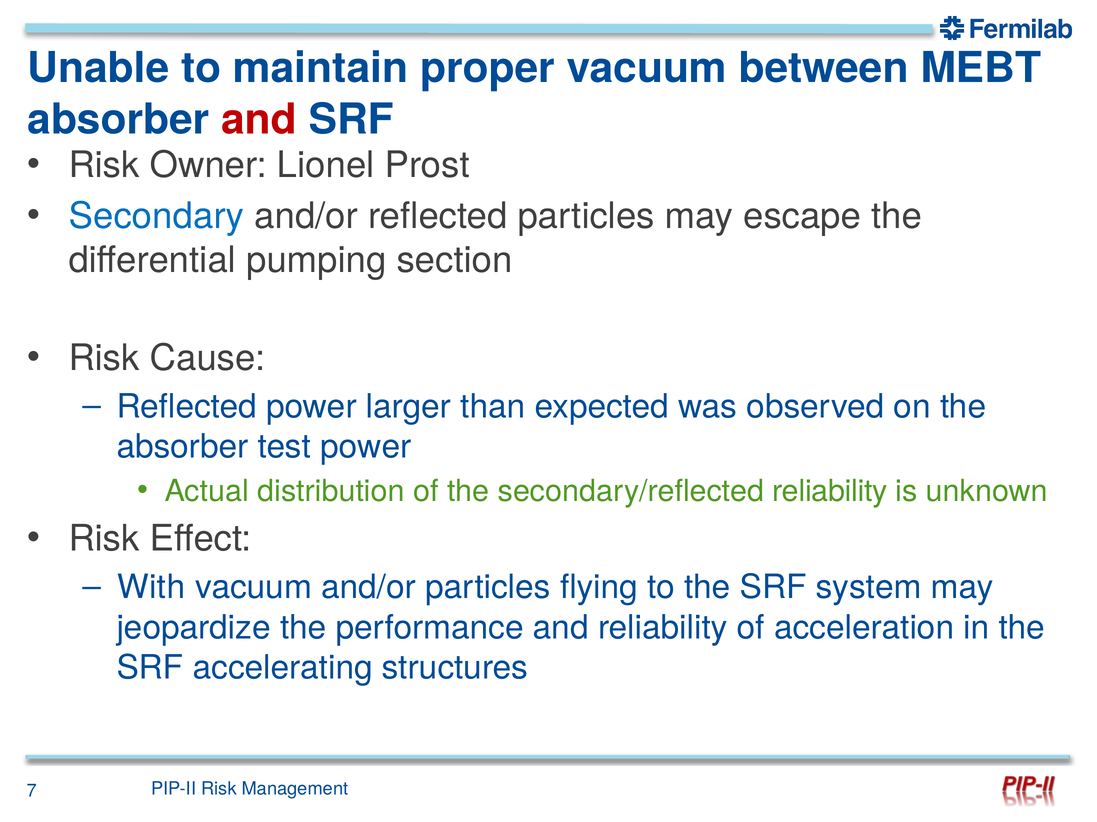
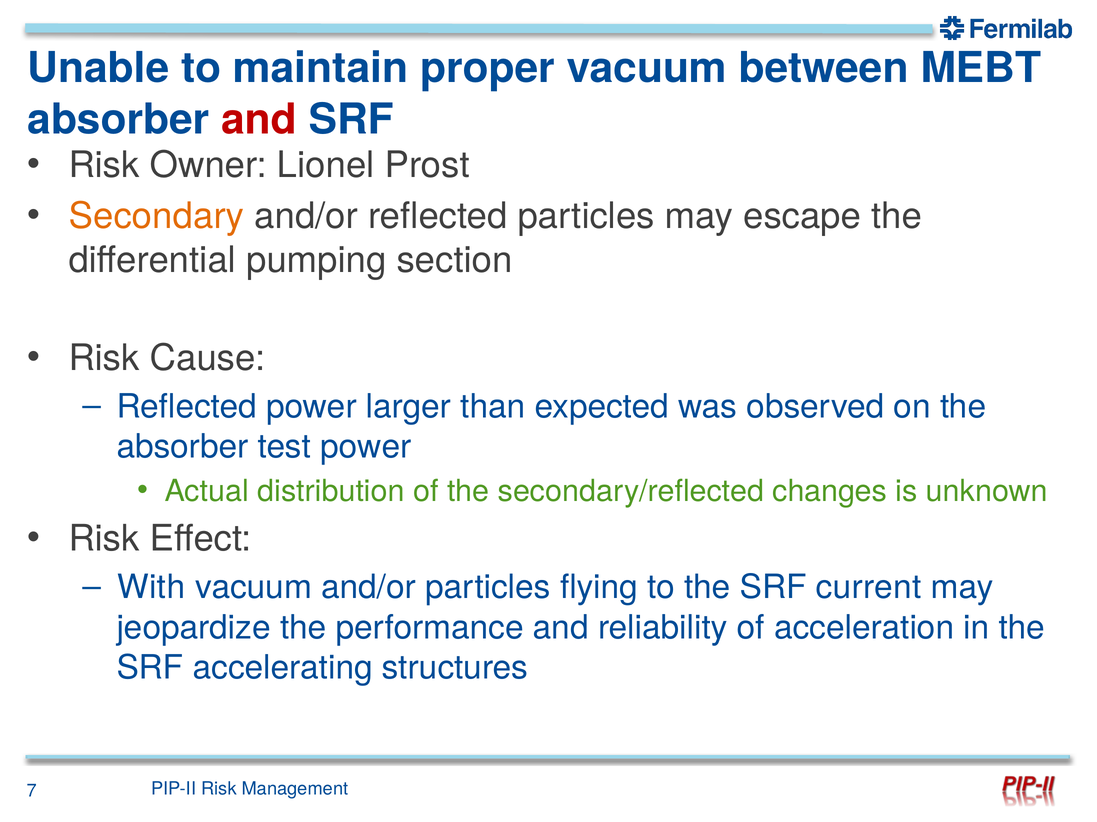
Secondary colour: blue -> orange
secondary/reflected reliability: reliability -> changes
system: system -> current
